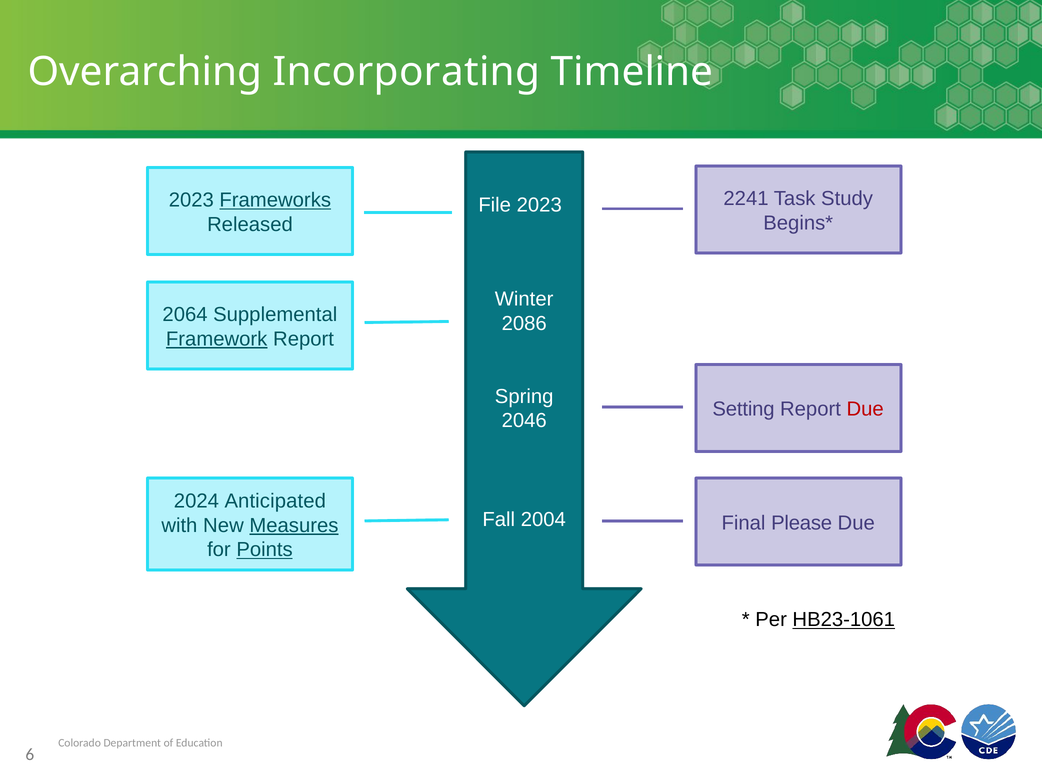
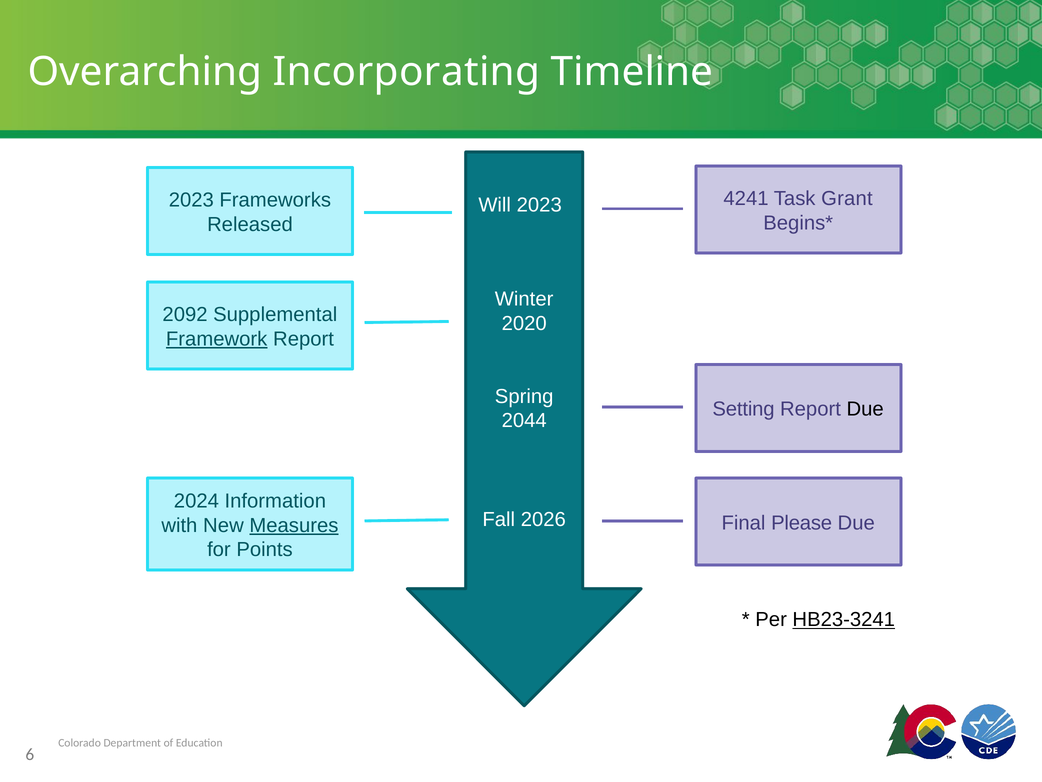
2241: 2241 -> 4241
Study: Study -> Grant
Frameworks underline: present -> none
File: File -> Will
2064: 2064 -> 2092
2086: 2086 -> 2020
Due at (865, 409) colour: red -> black
2046: 2046 -> 2044
Anticipated: Anticipated -> Information
2004: 2004 -> 2026
Points underline: present -> none
HB23-1061: HB23-1061 -> HB23-3241
